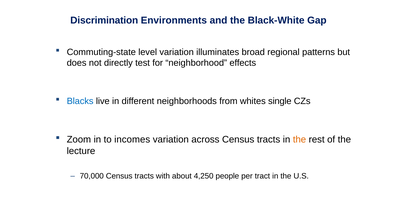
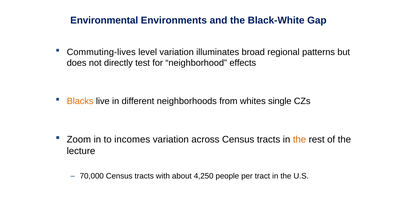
Discrimination: Discrimination -> Environmental
Commuting-state: Commuting-state -> Commuting-lives
Blacks colour: blue -> orange
